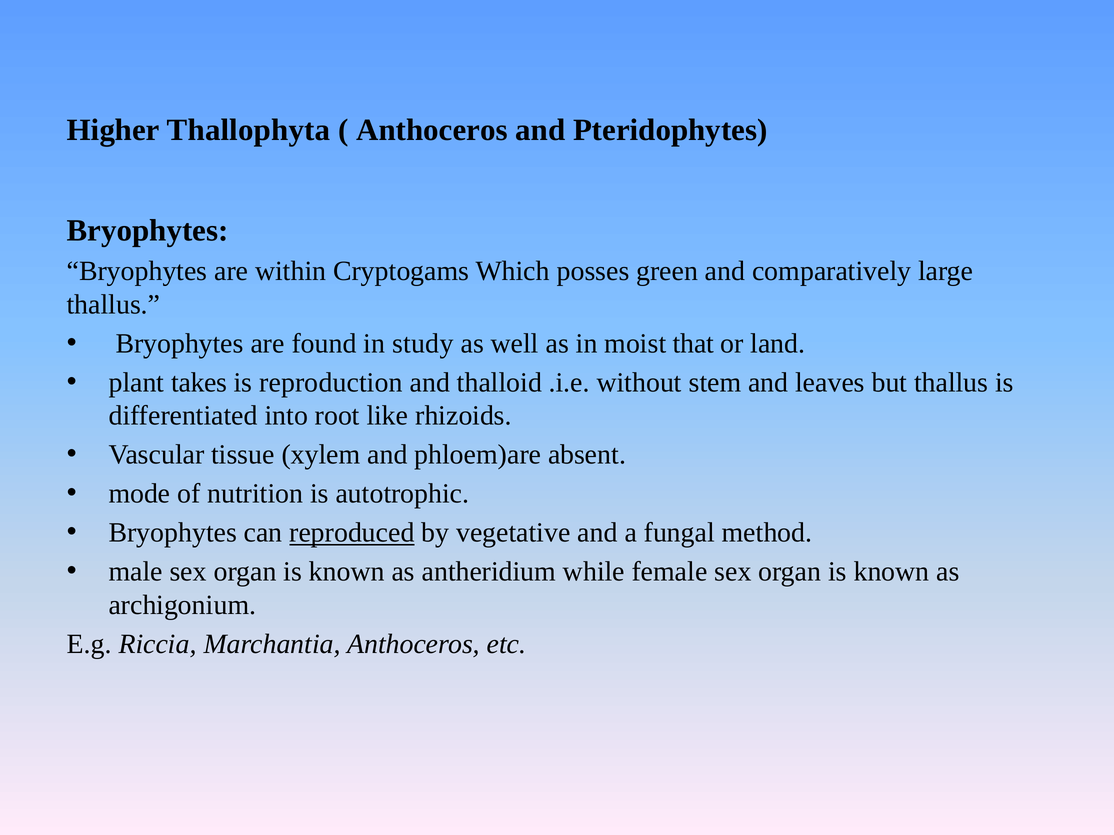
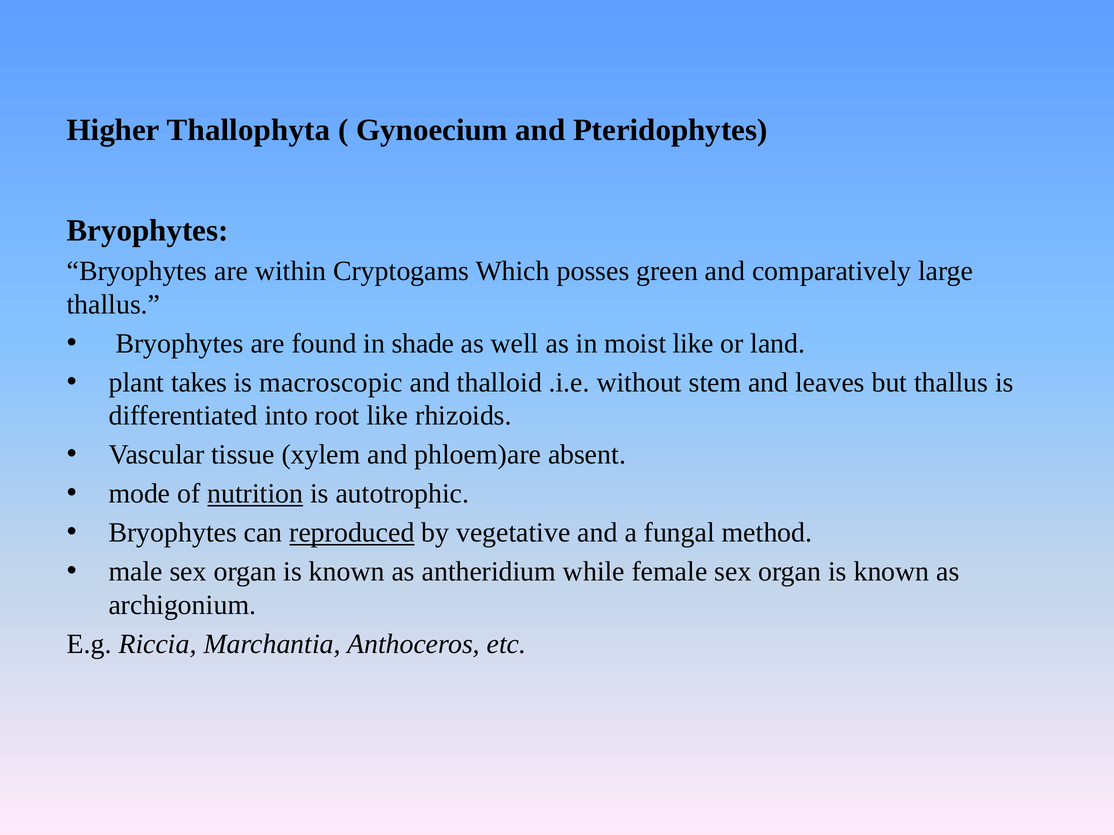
Anthoceros at (432, 130): Anthoceros -> Gynoecium
study: study -> shade
moist that: that -> like
reproduction: reproduction -> macroscopic
nutrition underline: none -> present
